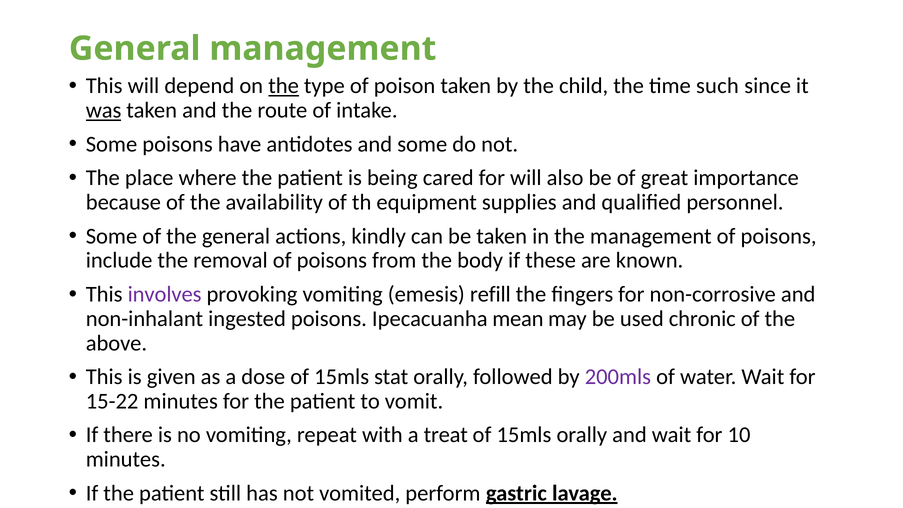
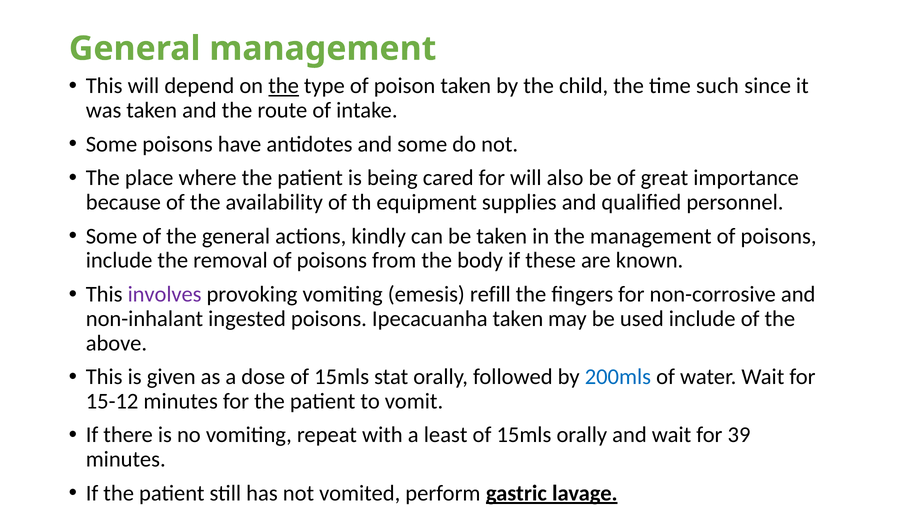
was underline: present -> none
Ipecacuanha mean: mean -> taken
used chronic: chronic -> include
200mls colour: purple -> blue
15-22: 15-22 -> 15-12
treat: treat -> least
10: 10 -> 39
